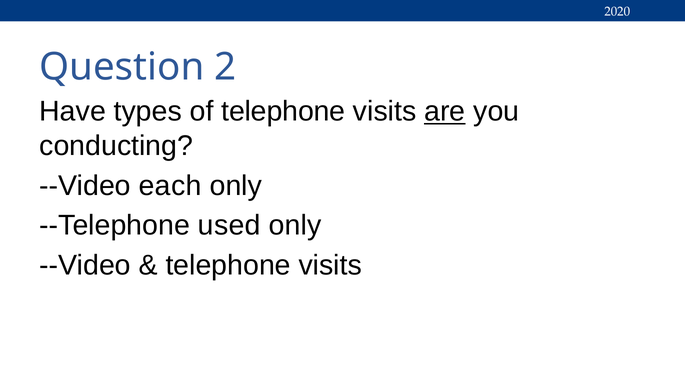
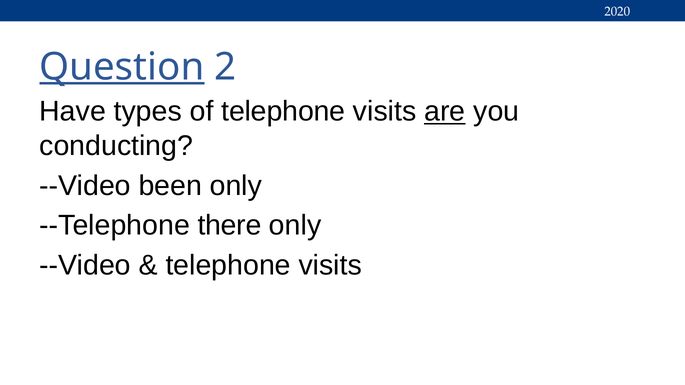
Question underline: none -> present
each: each -> been
used: used -> there
